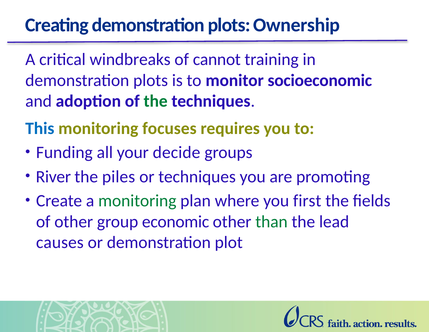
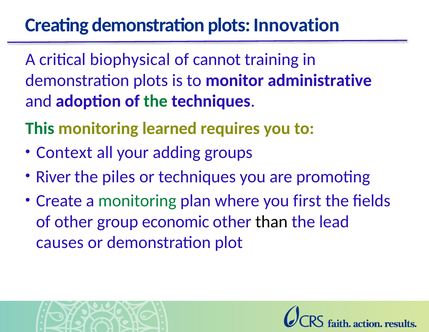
Ownership: Ownership -> Innovation
windbreaks: windbreaks -> biophysical
socioeconomic: socioeconomic -> administrative
This colour: blue -> green
focuses: focuses -> learned
Funding: Funding -> Context
decide: decide -> adding
than colour: green -> black
